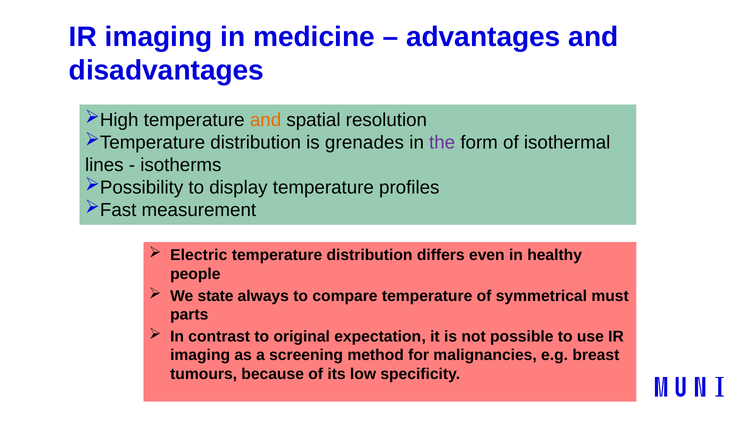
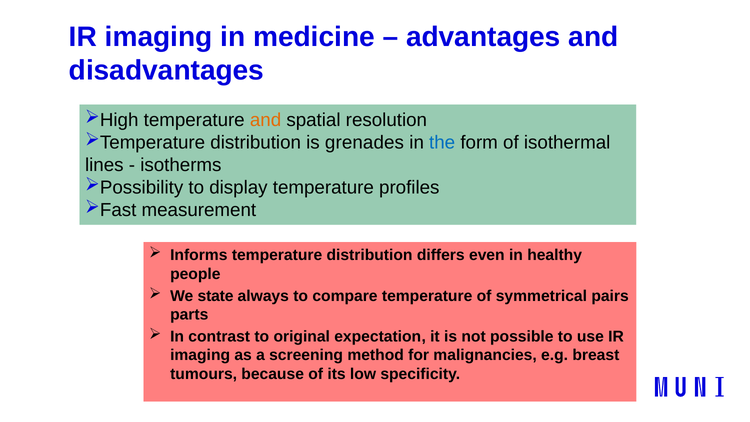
the colour: purple -> blue
Electric: Electric -> Informs
must: must -> pairs
